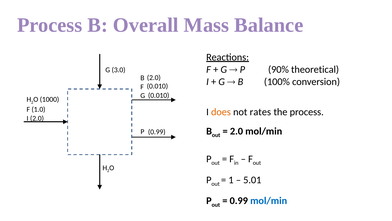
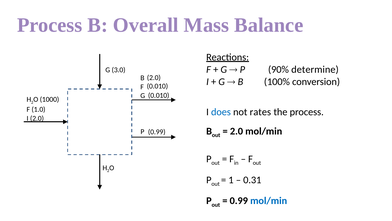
theoretical: theoretical -> determine
does colour: orange -> blue
5.01: 5.01 -> 0.31
